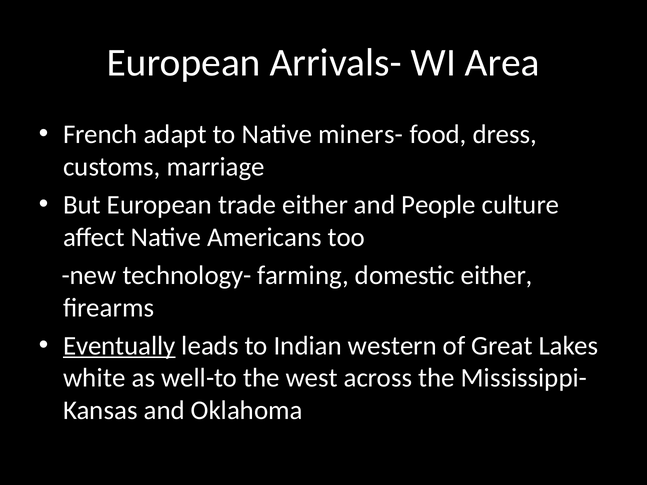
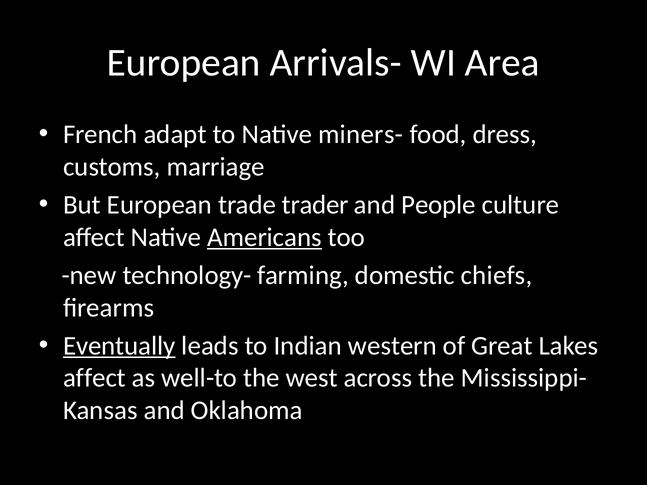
trade either: either -> trader
Americans underline: none -> present
domestic either: either -> chiefs
white at (94, 378): white -> affect
